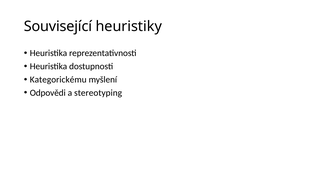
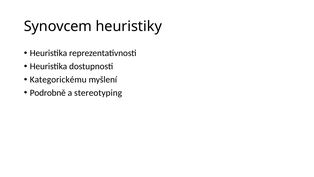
Související: Související -> Synovcem
Odpovědi: Odpovědi -> Podrobně
